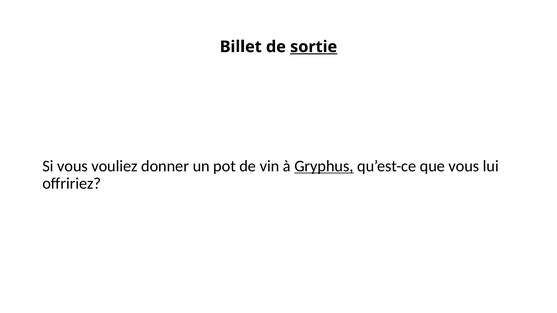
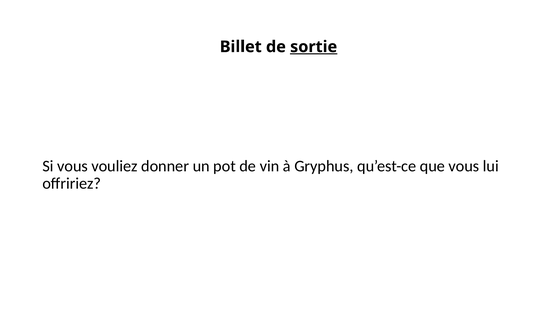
Gryphus underline: present -> none
